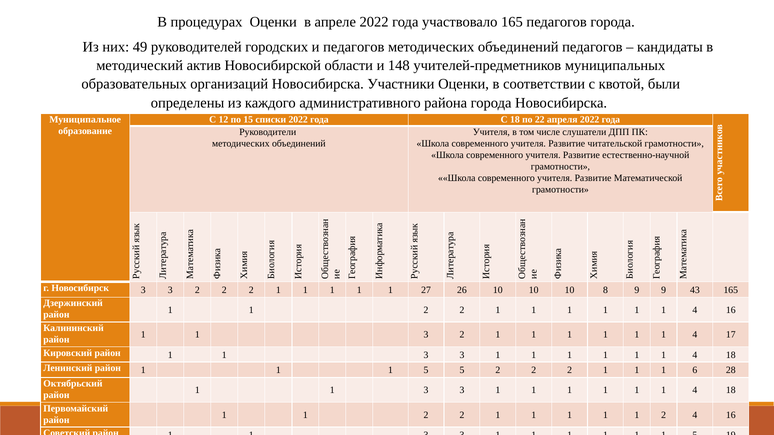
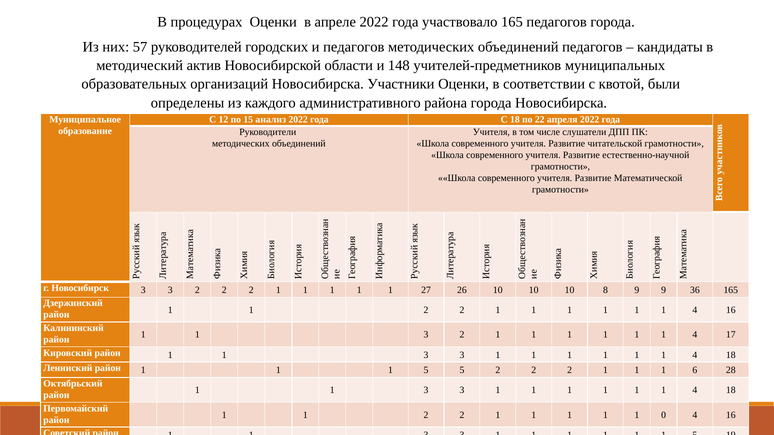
49: 49 -> 57
списки: списки -> анализ
43: 43 -> 36
1 1 1 2: 2 -> 0
